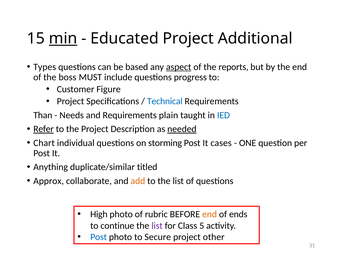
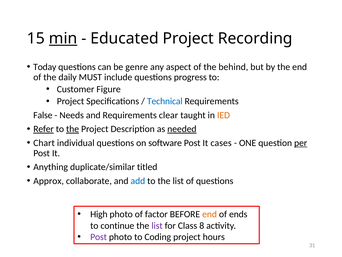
Additional: Additional -> Recording
Types: Types -> Today
based: based -> genre
aspect underline: present -> none
reports: reports -> behind
boss: boss -> daily
Than: Than -> False
plain: plain -> clear
IED colour: blue -> orange
the at (73, 129) underline: none -> present
storming: storming -> software
per underline: none -> present
add colour: orange -> blue
rubric: rubric -> factor
5: 5 -> 8
Post at (99, 237) colour: blue -> purple
Secure: Secure -> Coding
other: other -> hours
